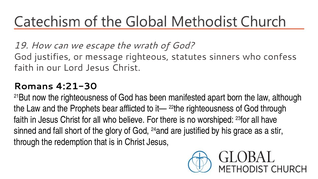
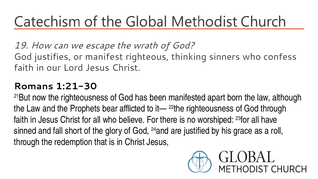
message: message -> manifest
statutes: statutes -> thinking
4:21-30: 4:21-30 -> 1:21-30
stir: stir -> roll
